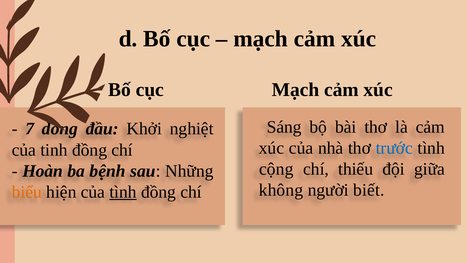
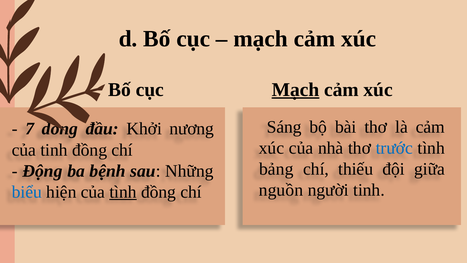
Mạch at (295, 90) underline: none -> present
nghiệt: nghiệt -> nương
cộng: cộng -> bảng
Hoàn: Hoàn -> Động
không: không -> nguồn
người biết: biết -> tinh
biểu colour: orange -> blue
